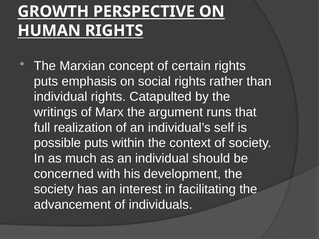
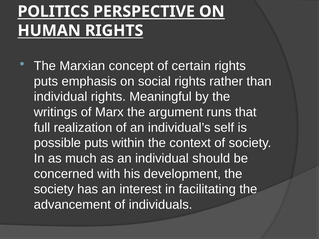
GROWTH: GROWTH -> POLITICS
Catapulted: Catapulted -> Meaningful
